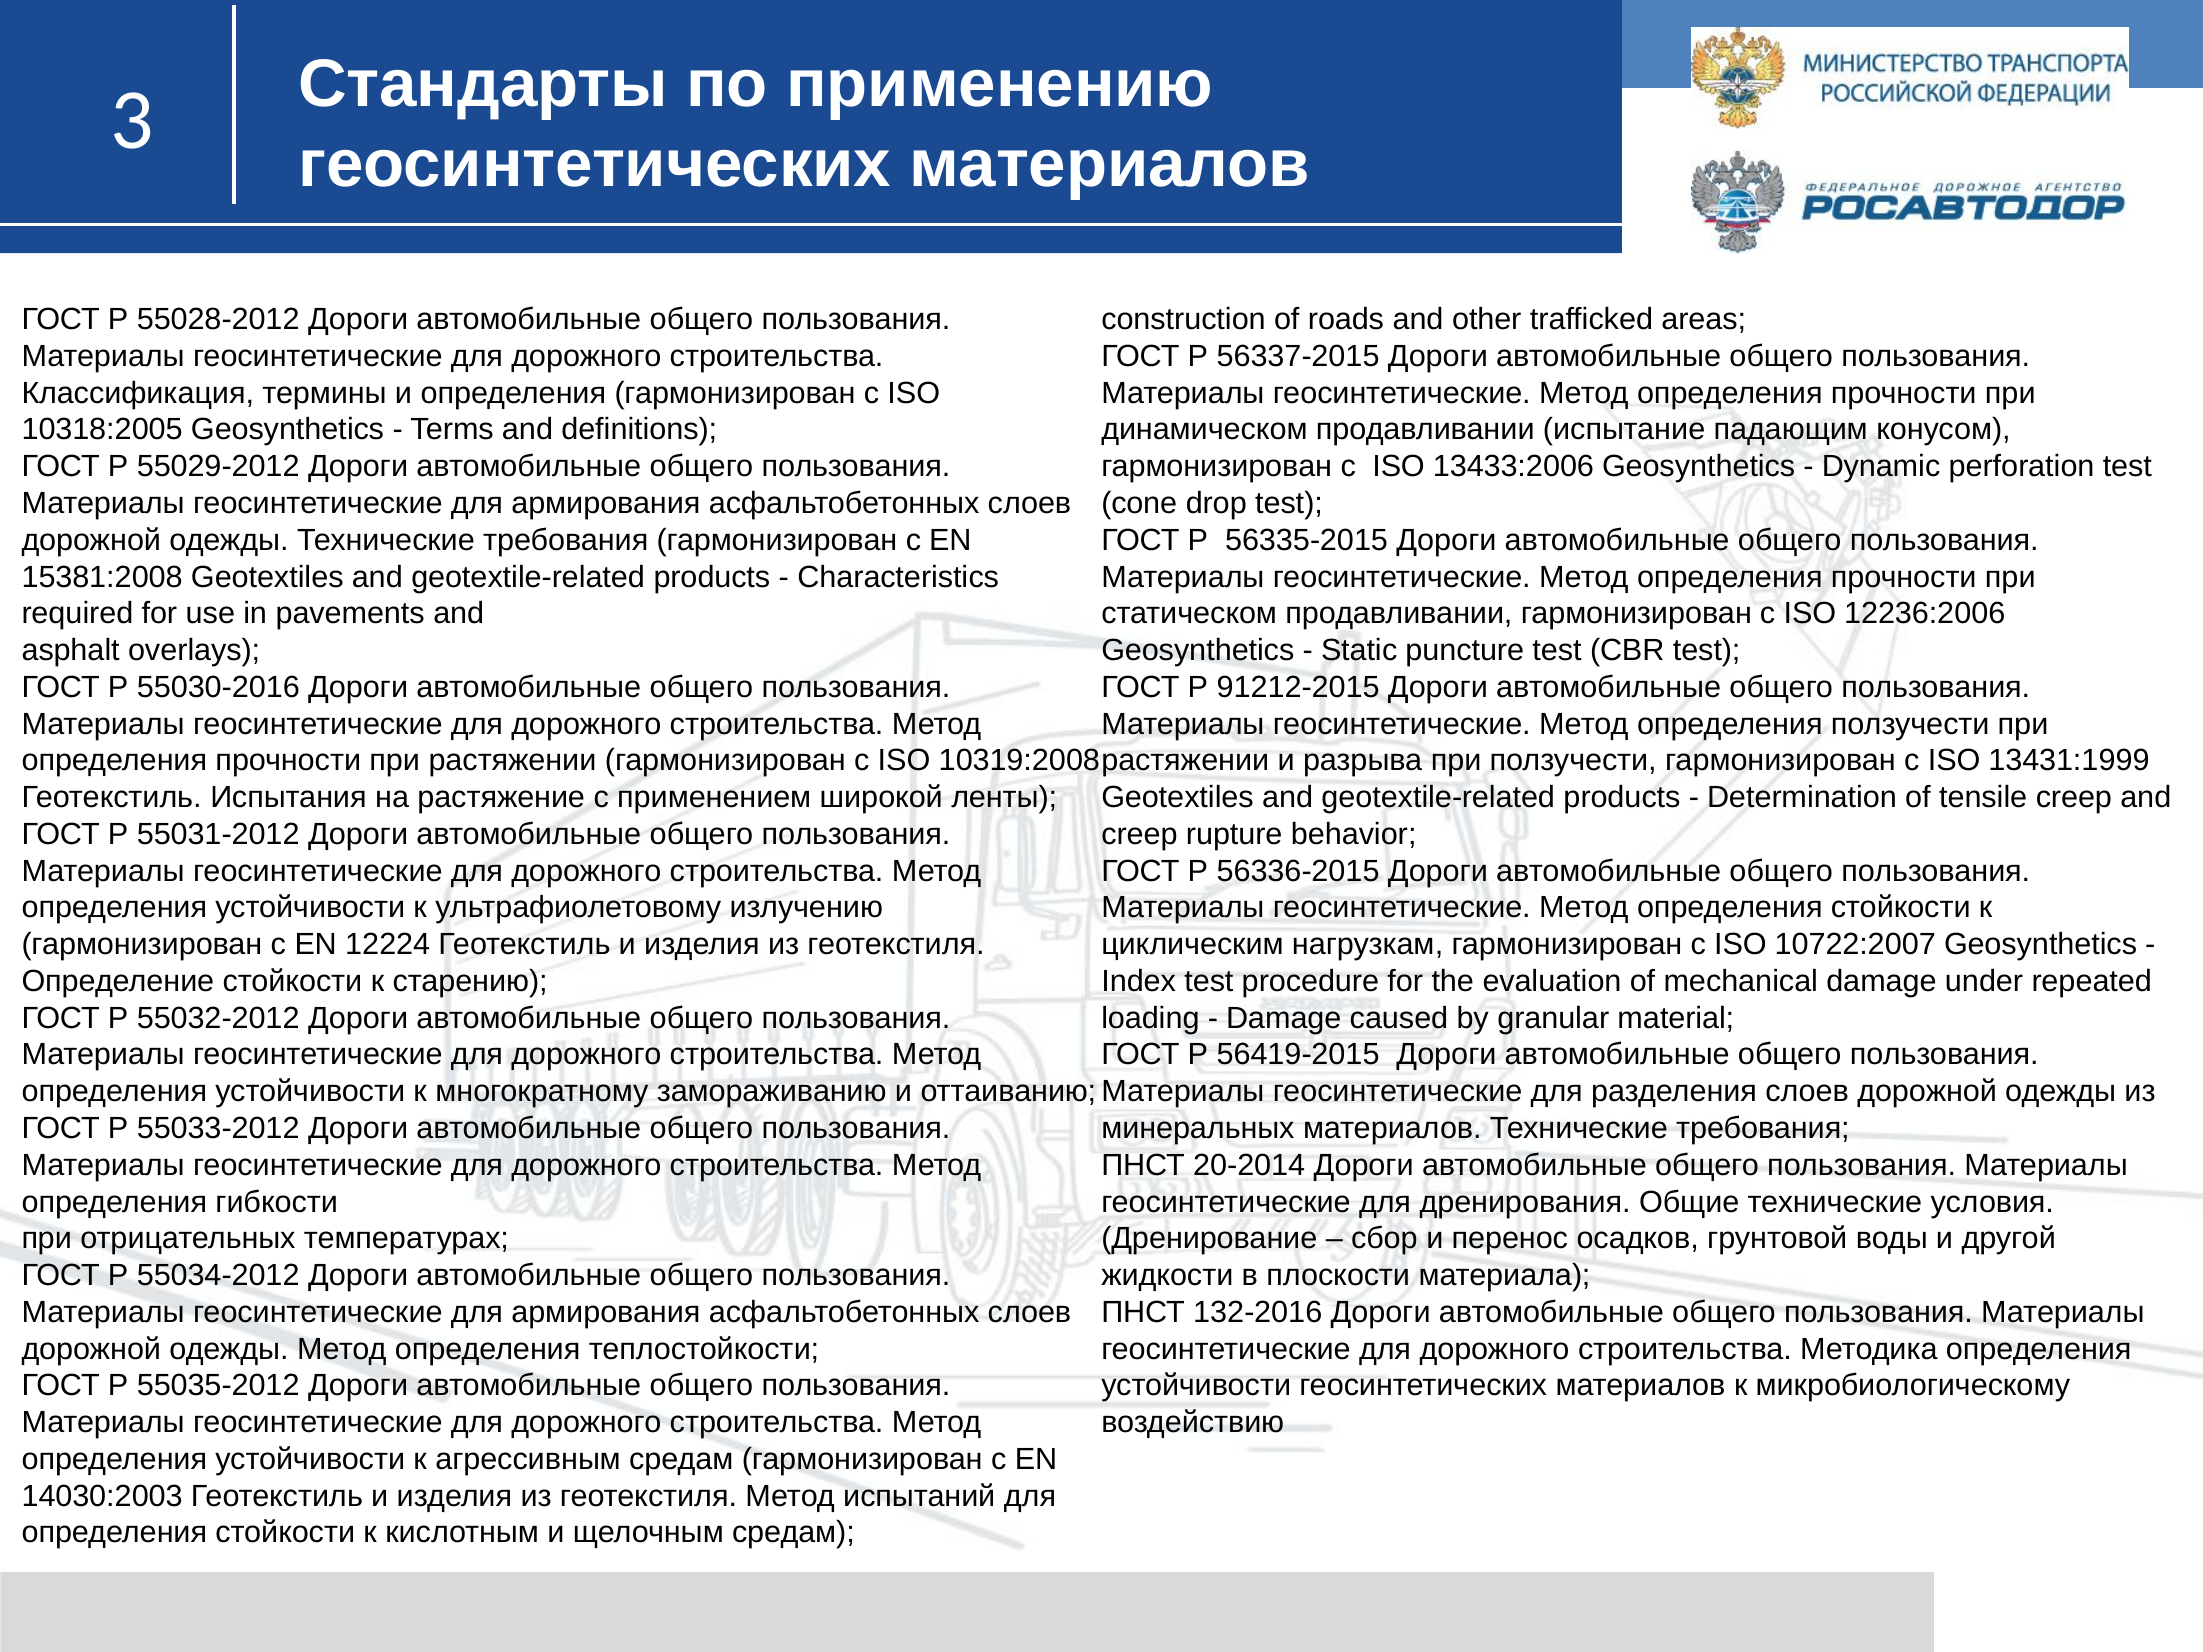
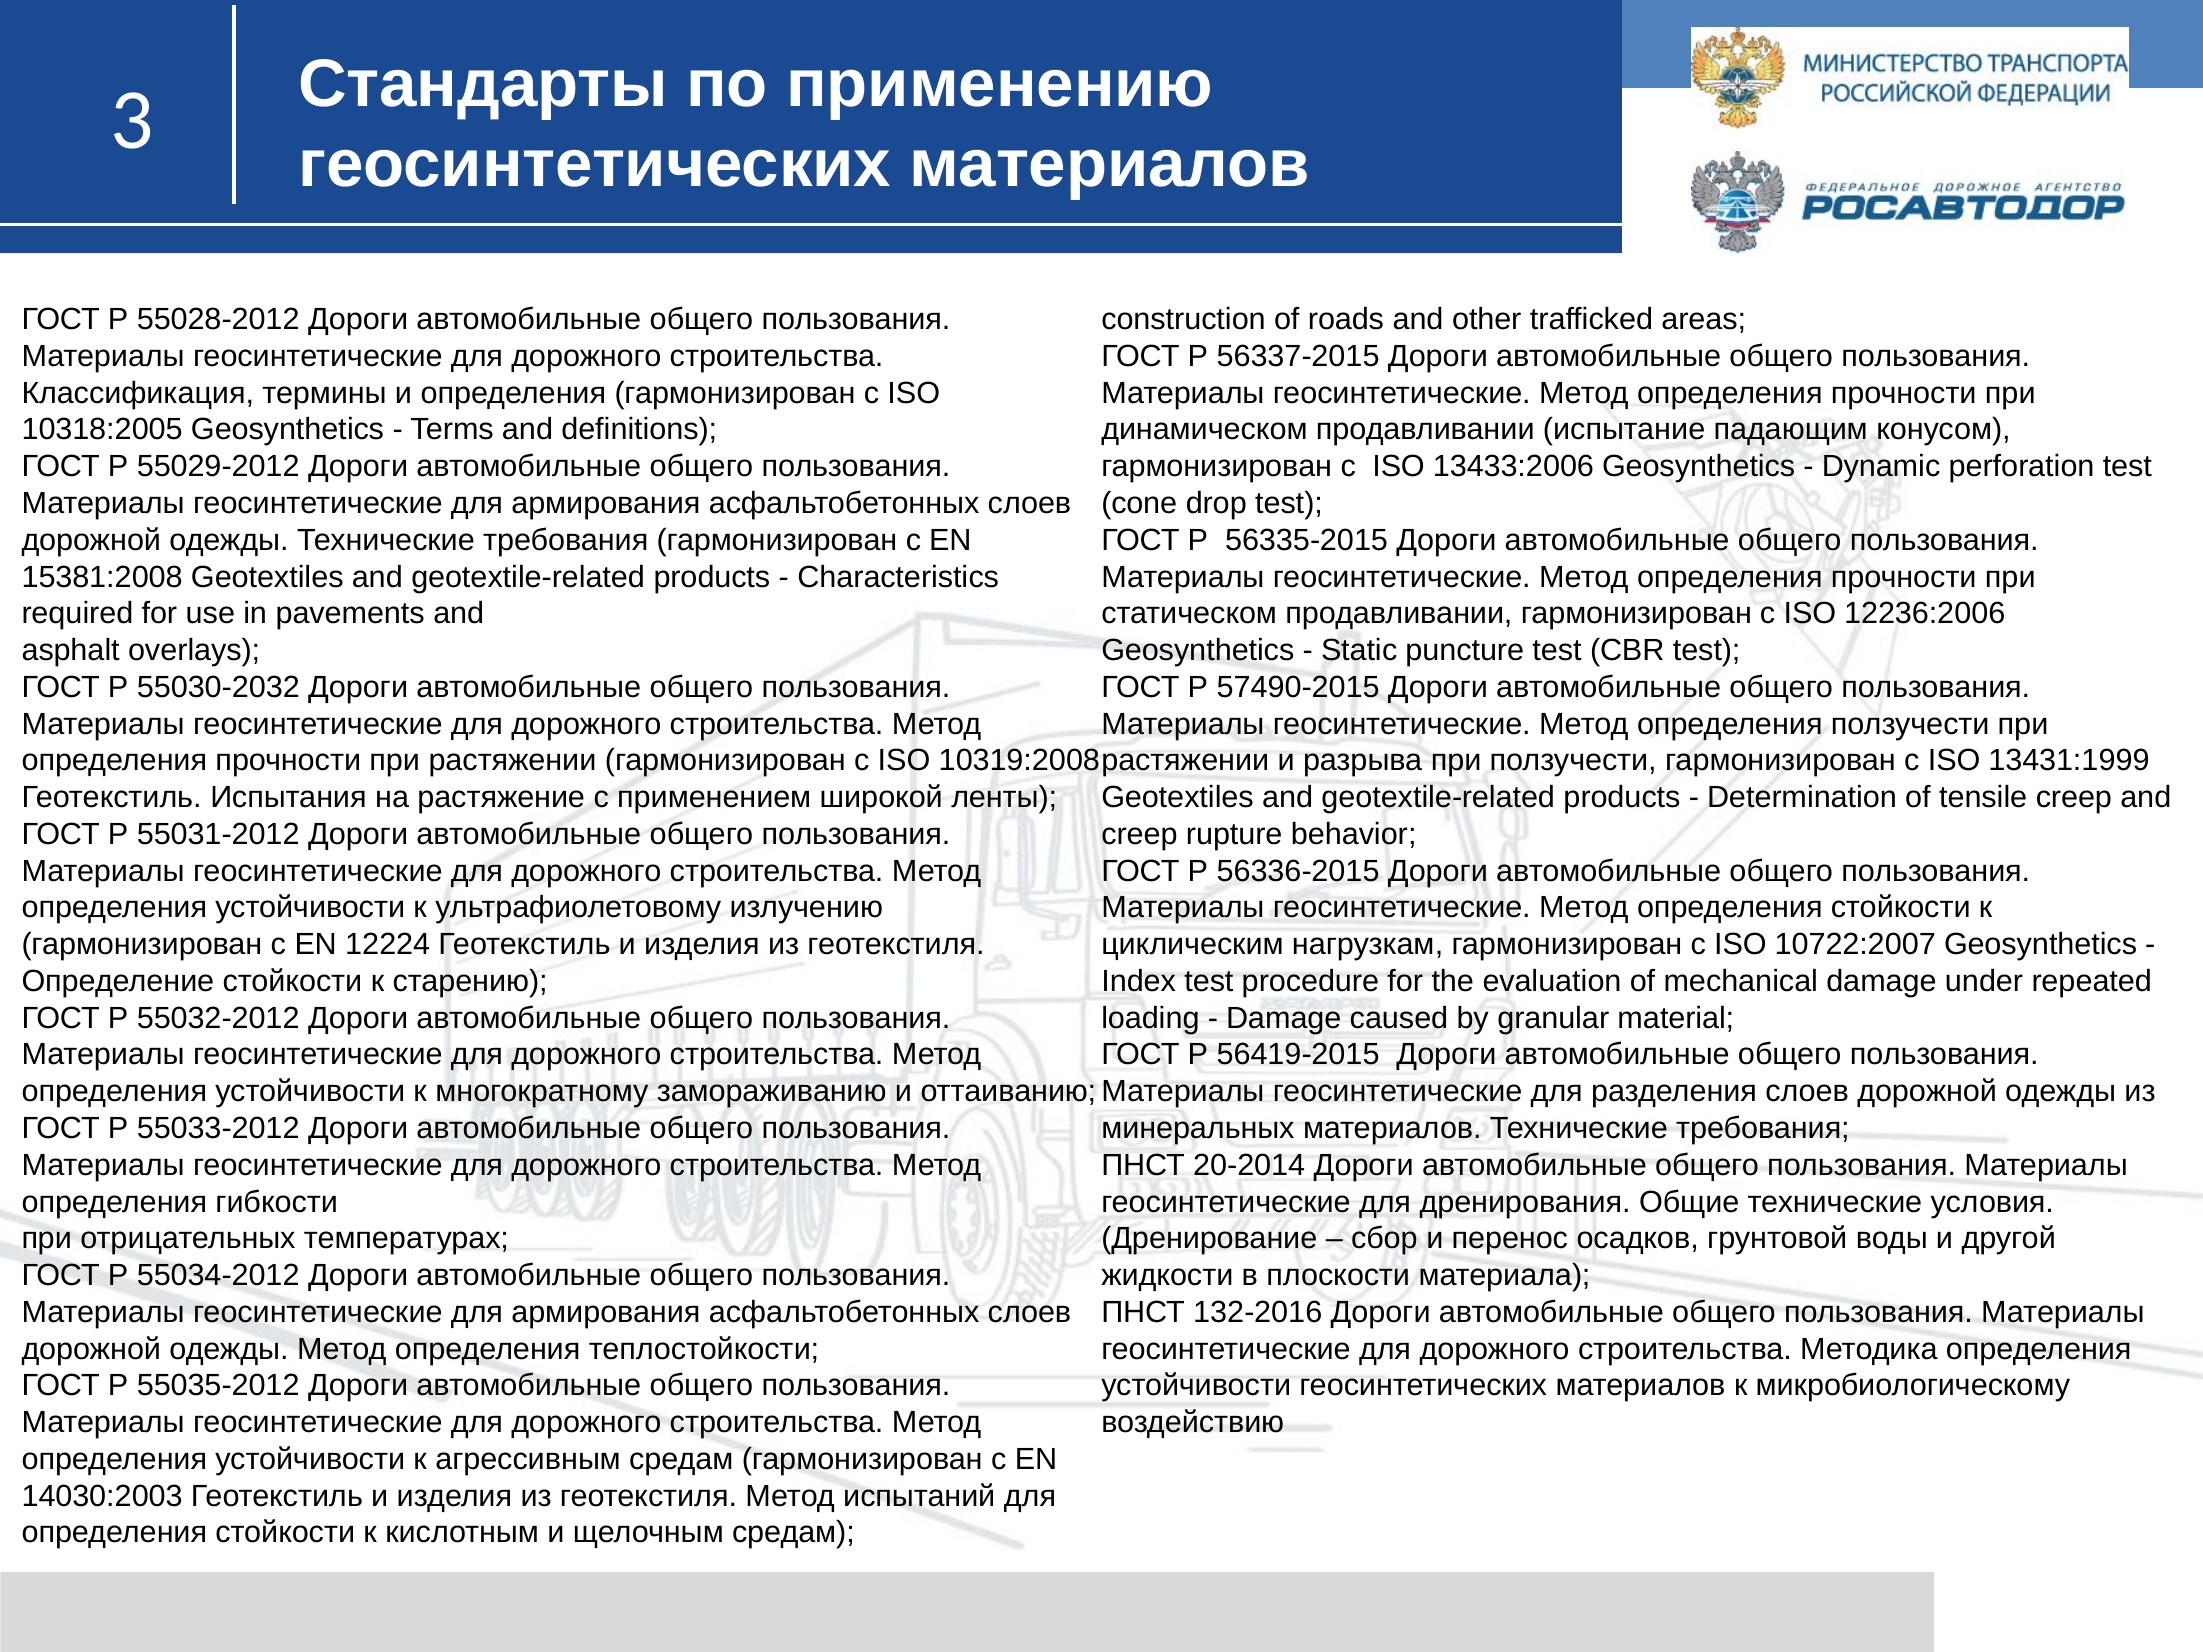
55030-2016: 55030-2016 -> 55030-2032
91212-2015: 91212-2015 -> 57490-2015
